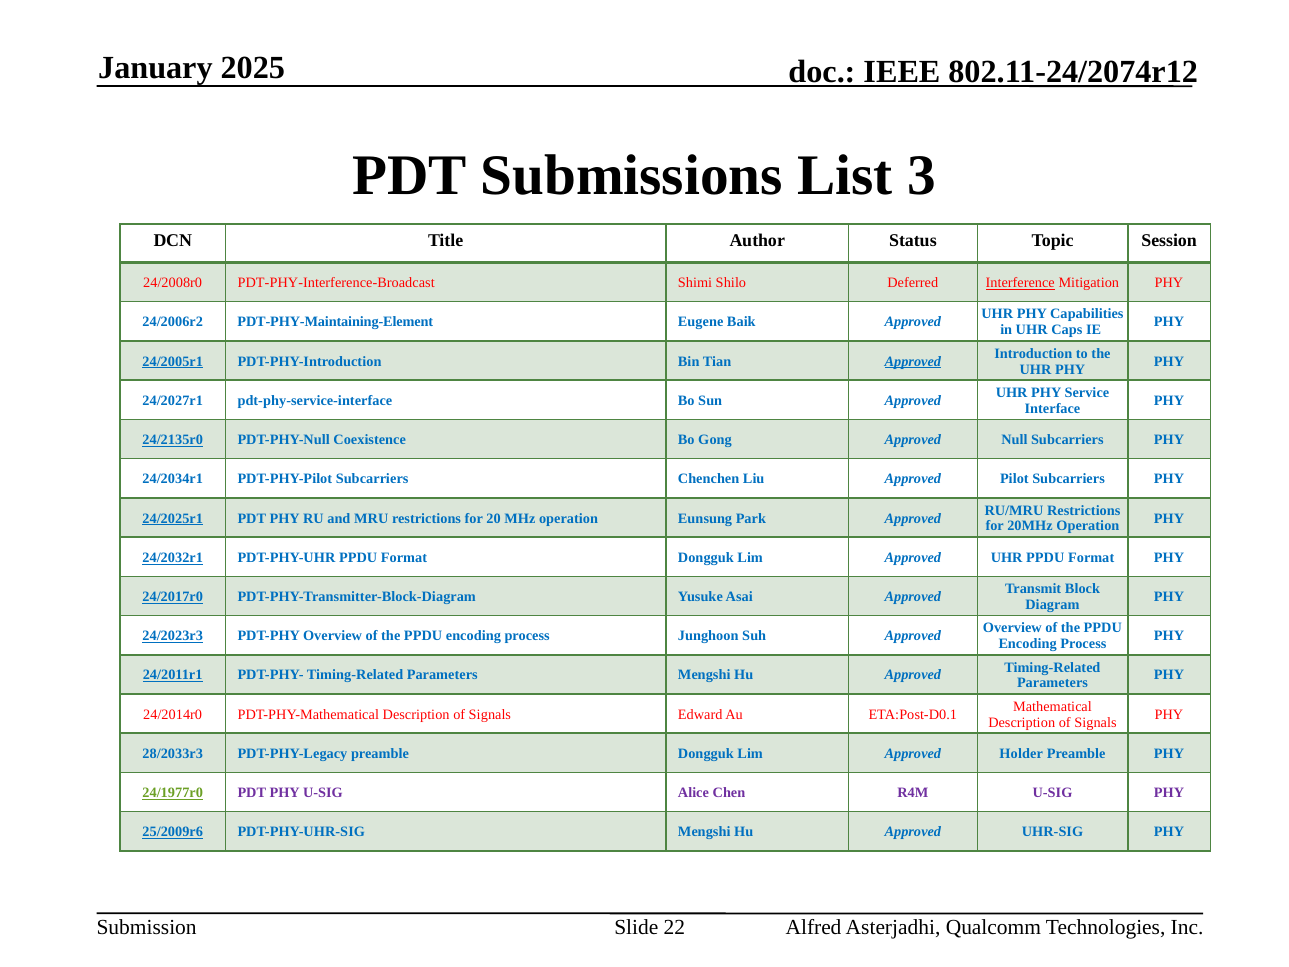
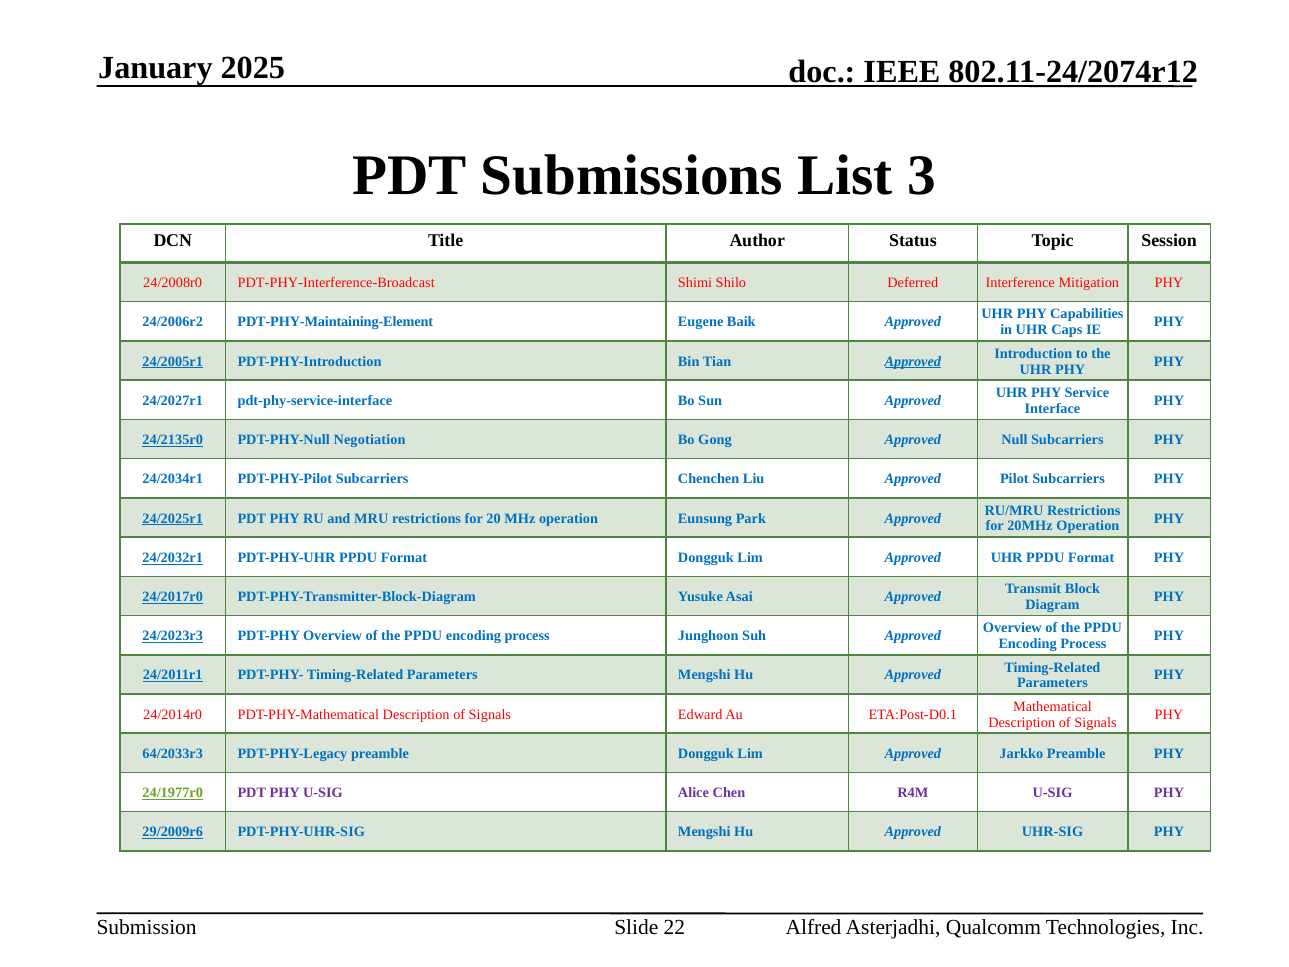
Interference underline: present -> none
Coexistence: Coexistence -> Negotiation
28/2033r3: 28/2033r3 -> 64/2033r3
Holder: Holder -> Jarkko
25/2009r6: 25/2009r6 -> 29/2009r6
